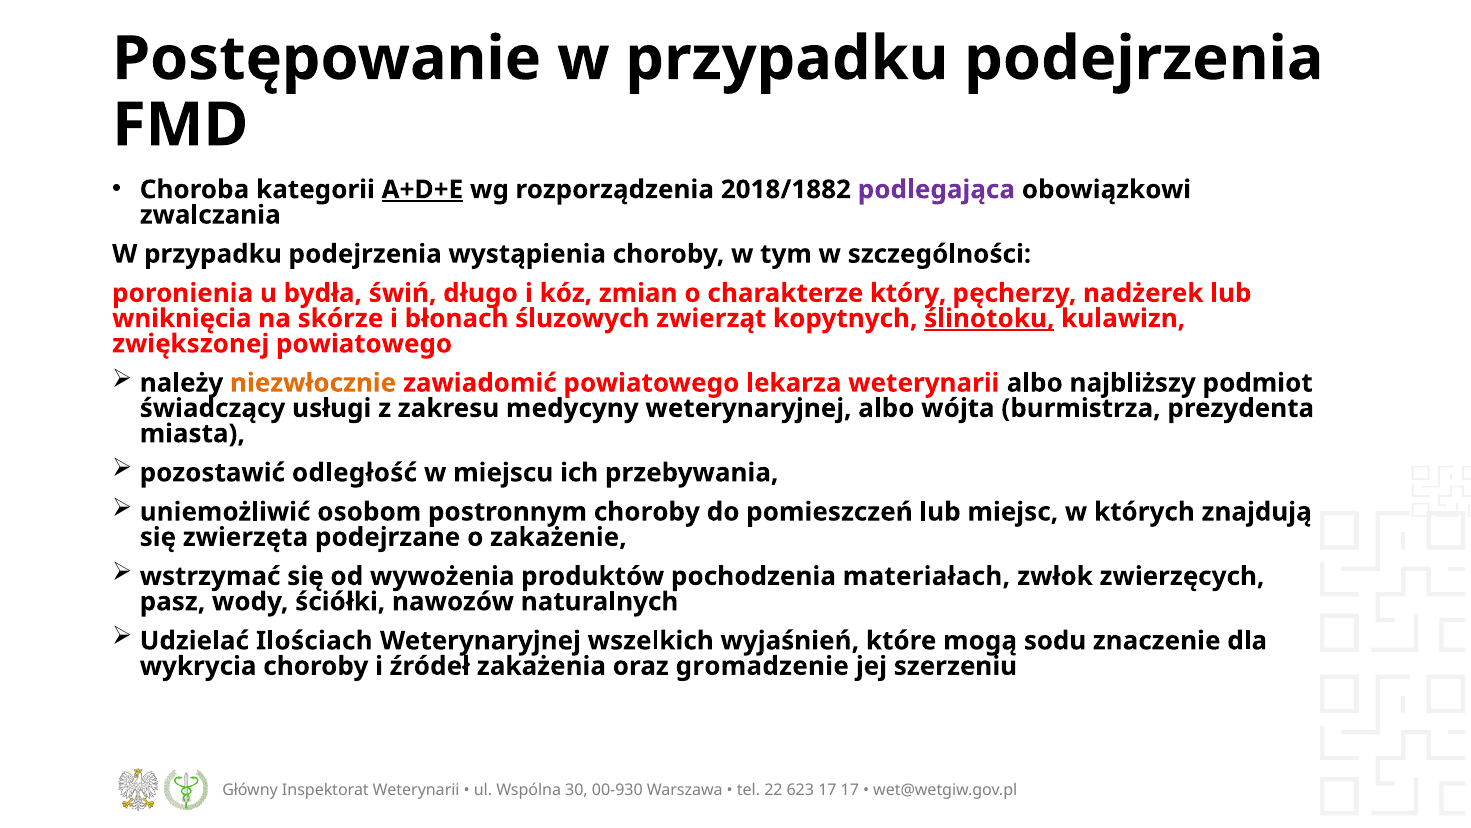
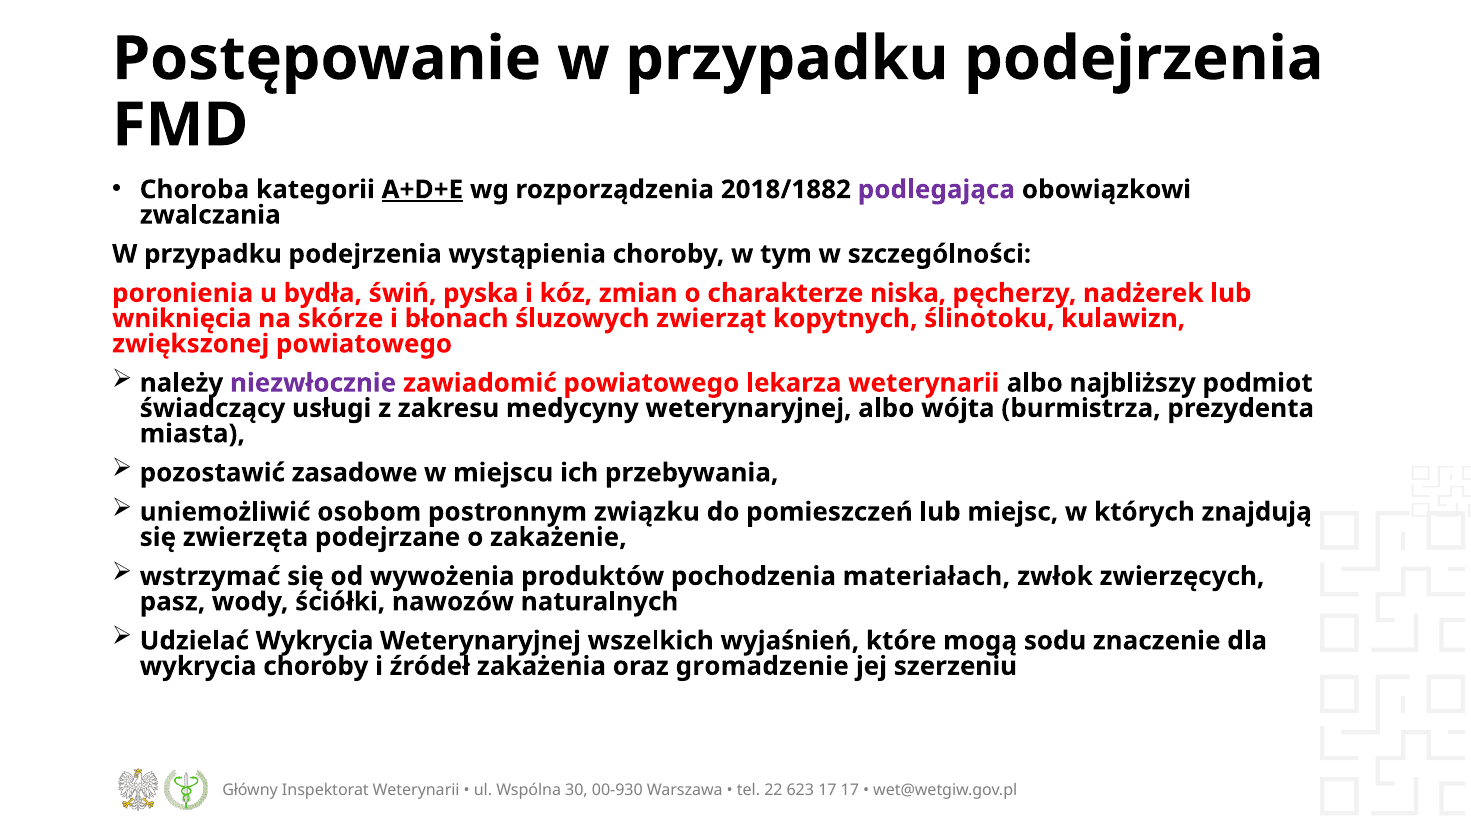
długo: długo -> pyska
który: który -> niska
ślinotoku underline: present -> none
niezwłocznie colour: orange -> purple
odległość: odległość -> zasadowe
postronnym choroby: choroby -> związku
Udzielać Ilościach: Ilościach -> Wykrycia
